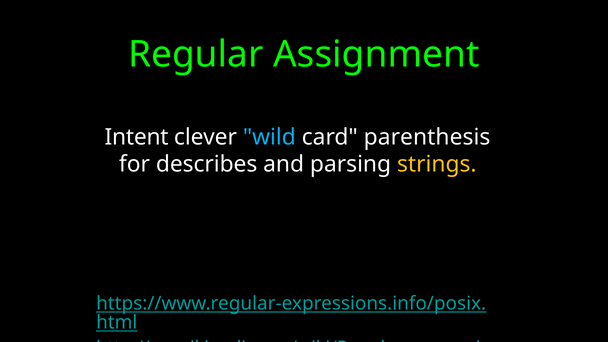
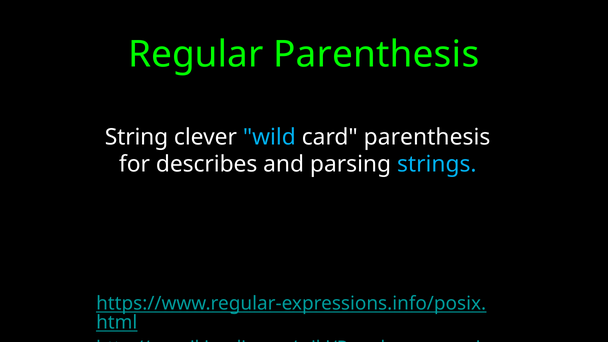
Regular Assignment: Assignment -> Parenthesis
Intent: Intent -> String
strings colour: yellow -> light blue
